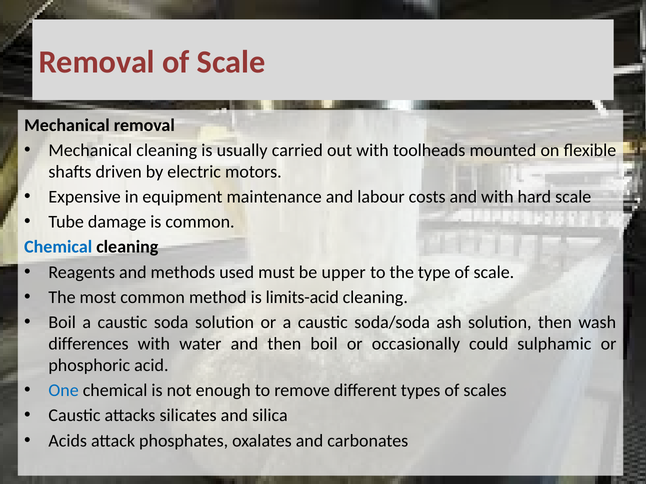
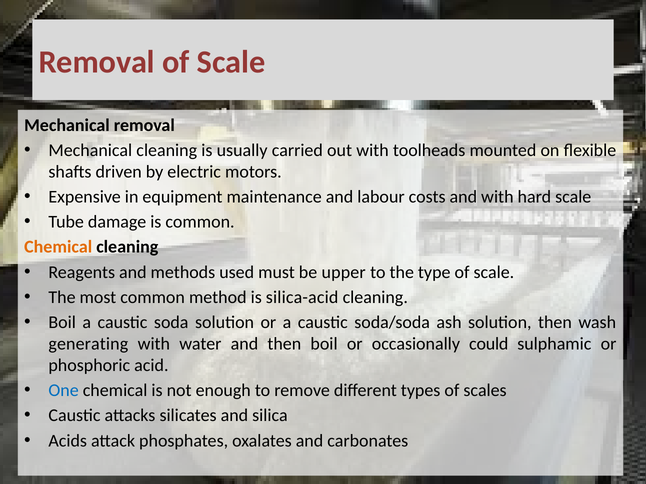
Chemical at (58, 247) colour: blue -> orange
limits-acid: limits-acid -> silica-acid
differences: differences -> generating
